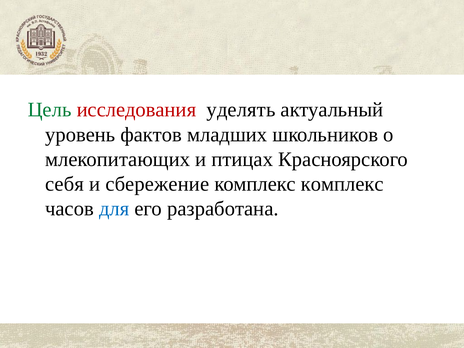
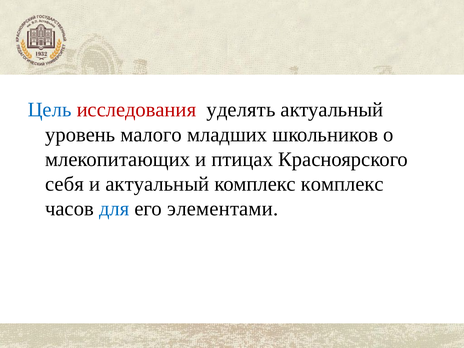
Цель colour: green -> blue
фактов: фактов -> малого
и сбережение: сбережение -> актуальный
разработана: разработана -> элементами
